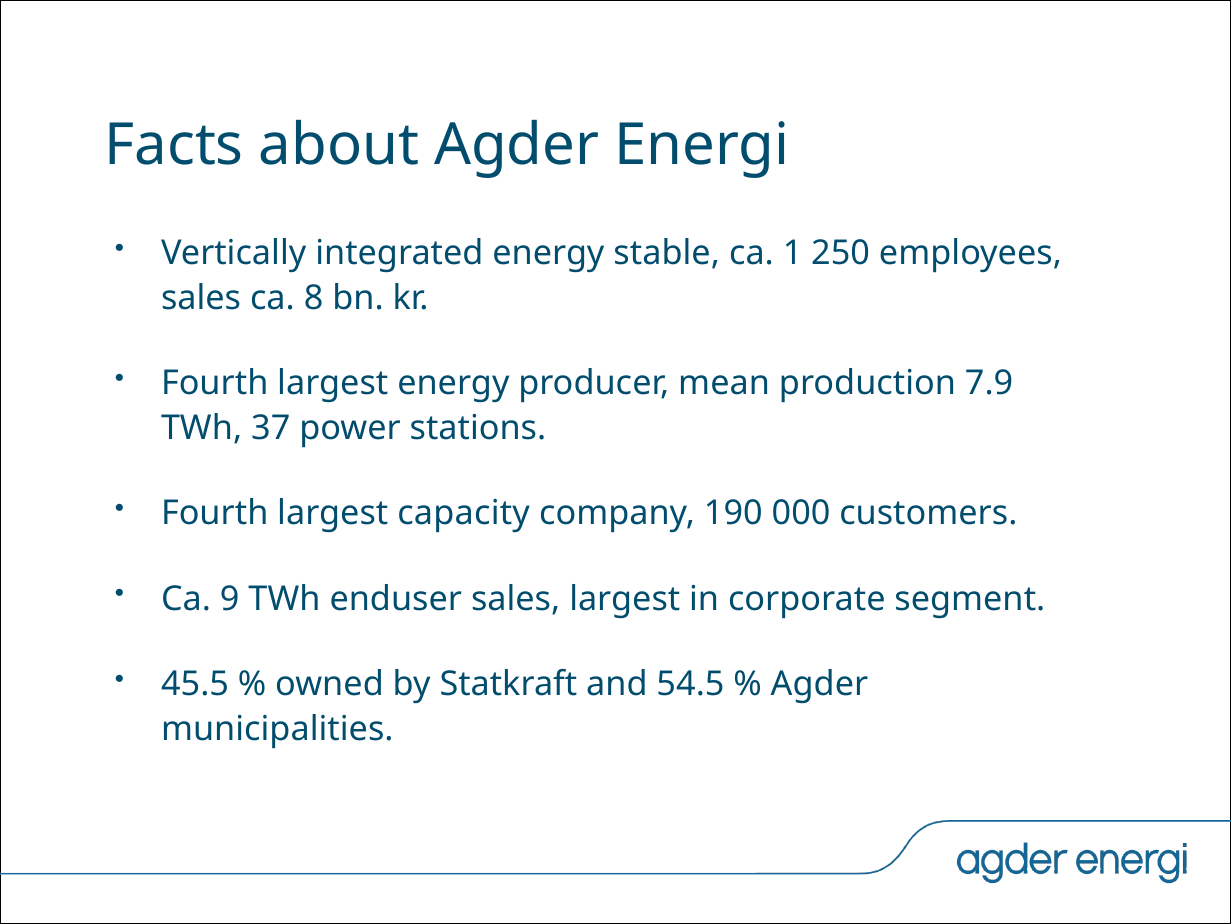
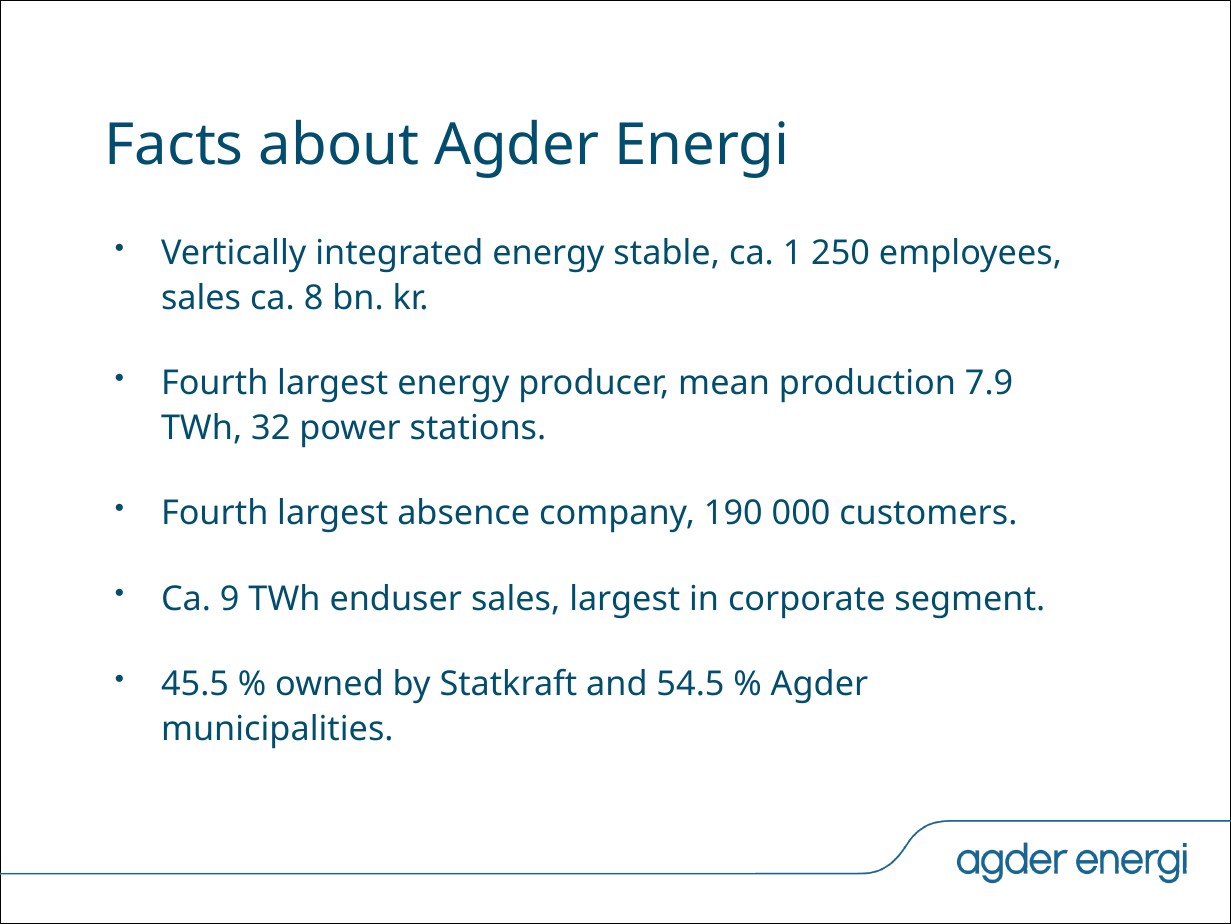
37: 37 -> 32
capacity: capacity -> absence
